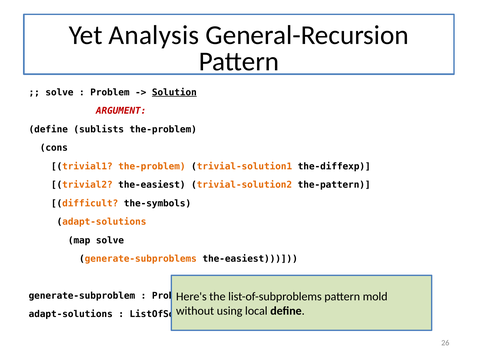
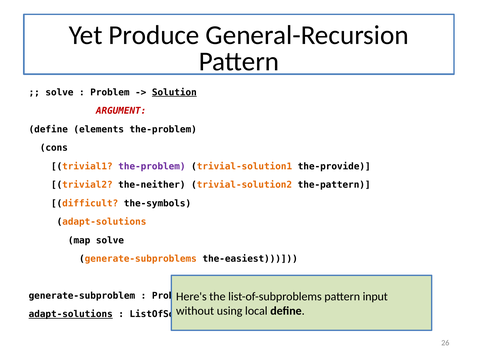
Analysis: Analysis -> Produce
sublists: sublists -> elements
the-problem at (152, 166) colour: orange -> purple
the-diffexp: the-diffexp -> the-provide
trivial2 the-easiest: the-easiest -> the-neither
mold: mold -> input
adapt-solutions at (71, 314) underline: none -> present
